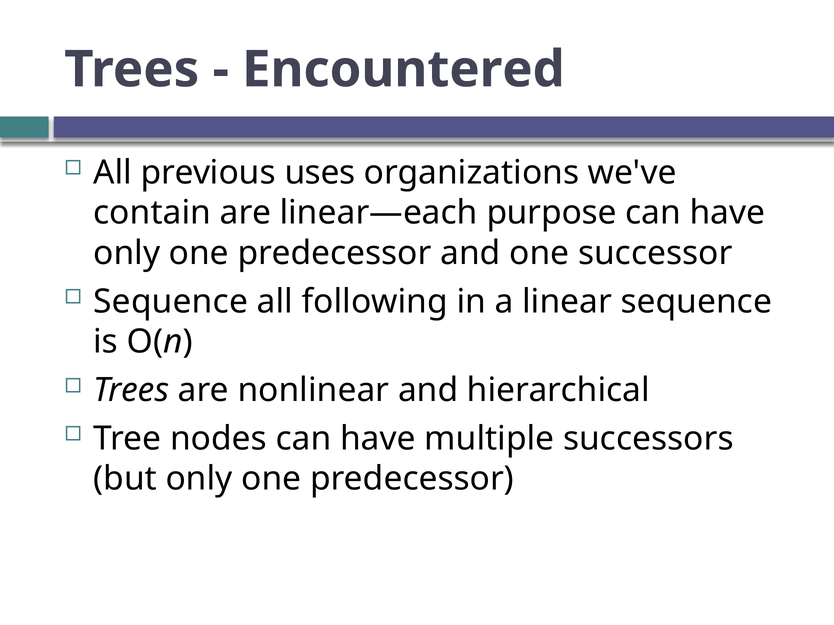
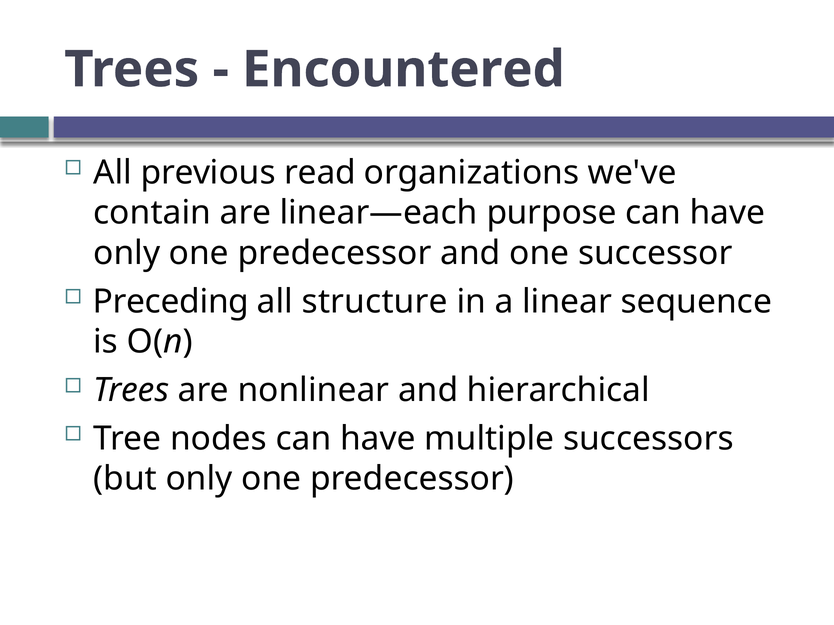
uses: uses -> read
Sequence at (171, 302): Sequence -> Preceding
following: following -> structure
